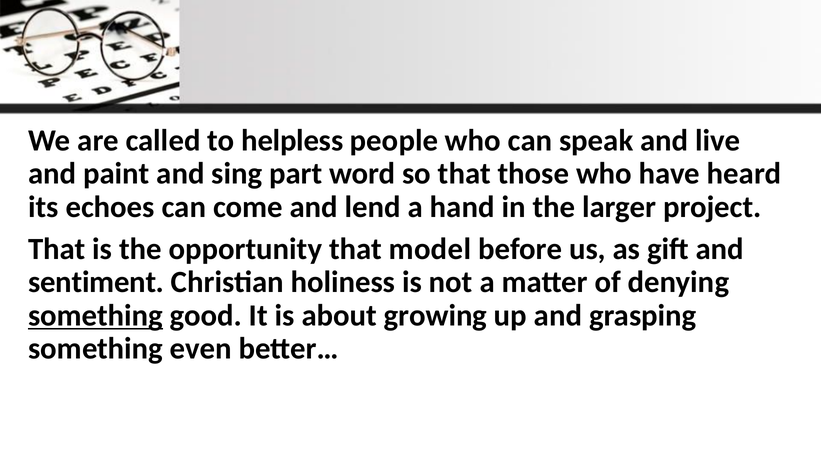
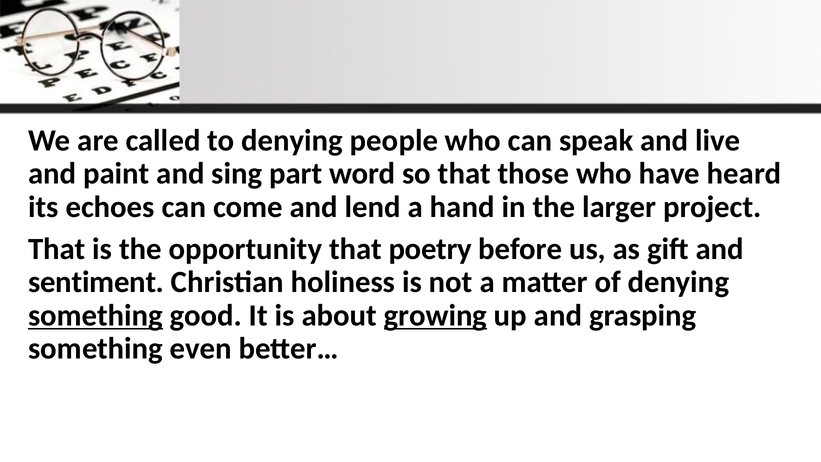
to helpless: helpless -> denying
model: model -> poetry
growing underline: none -> present
